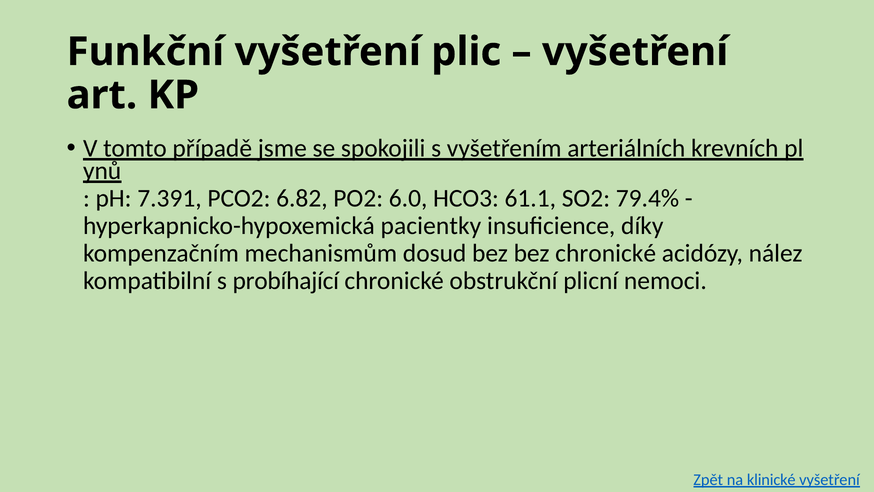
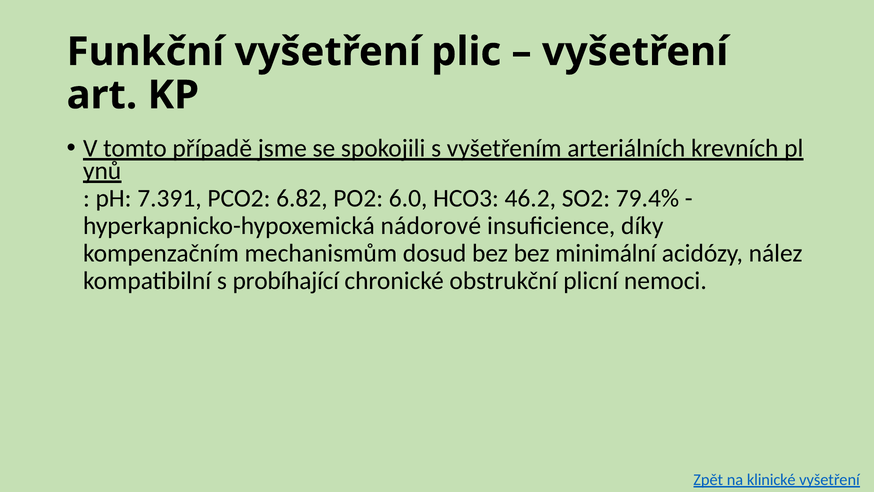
61.1: 61.1 -> 46.2
pacientky: pacientky -> nádorové
bez chronické: chronické -> minimální
